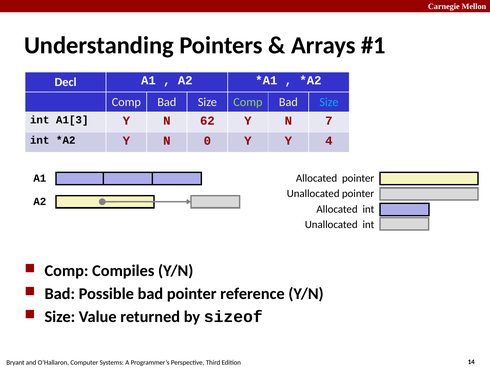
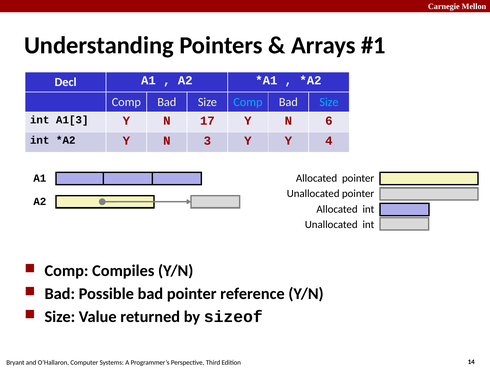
Comp at (248, 102) colour: light green -> light blue
62: 62 -> 17
7: 7 -> 6
0: 0 -> 3
